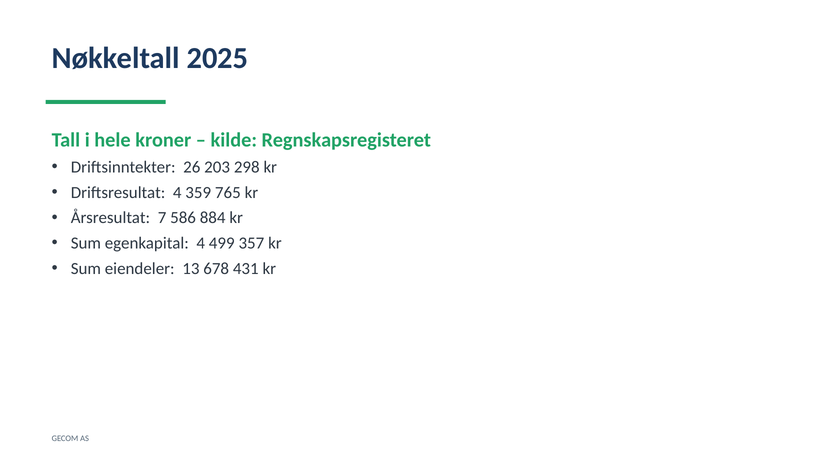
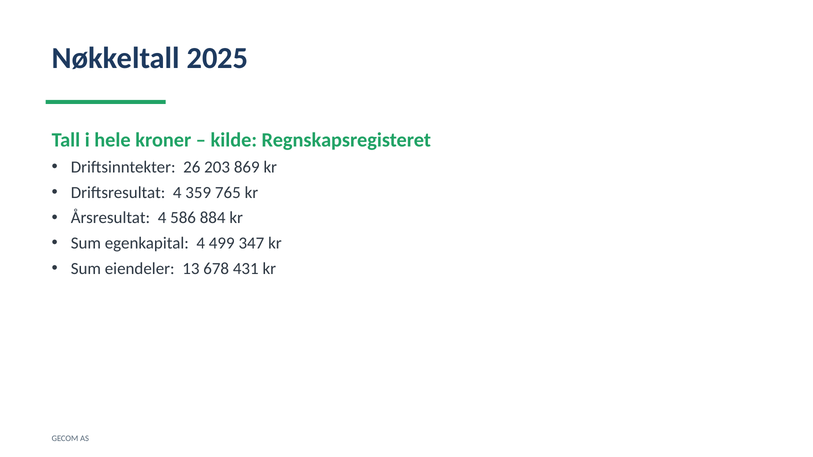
298: 298 -> 869
Årsresultat 7: 7 -> 4
357: 357 -> 347
